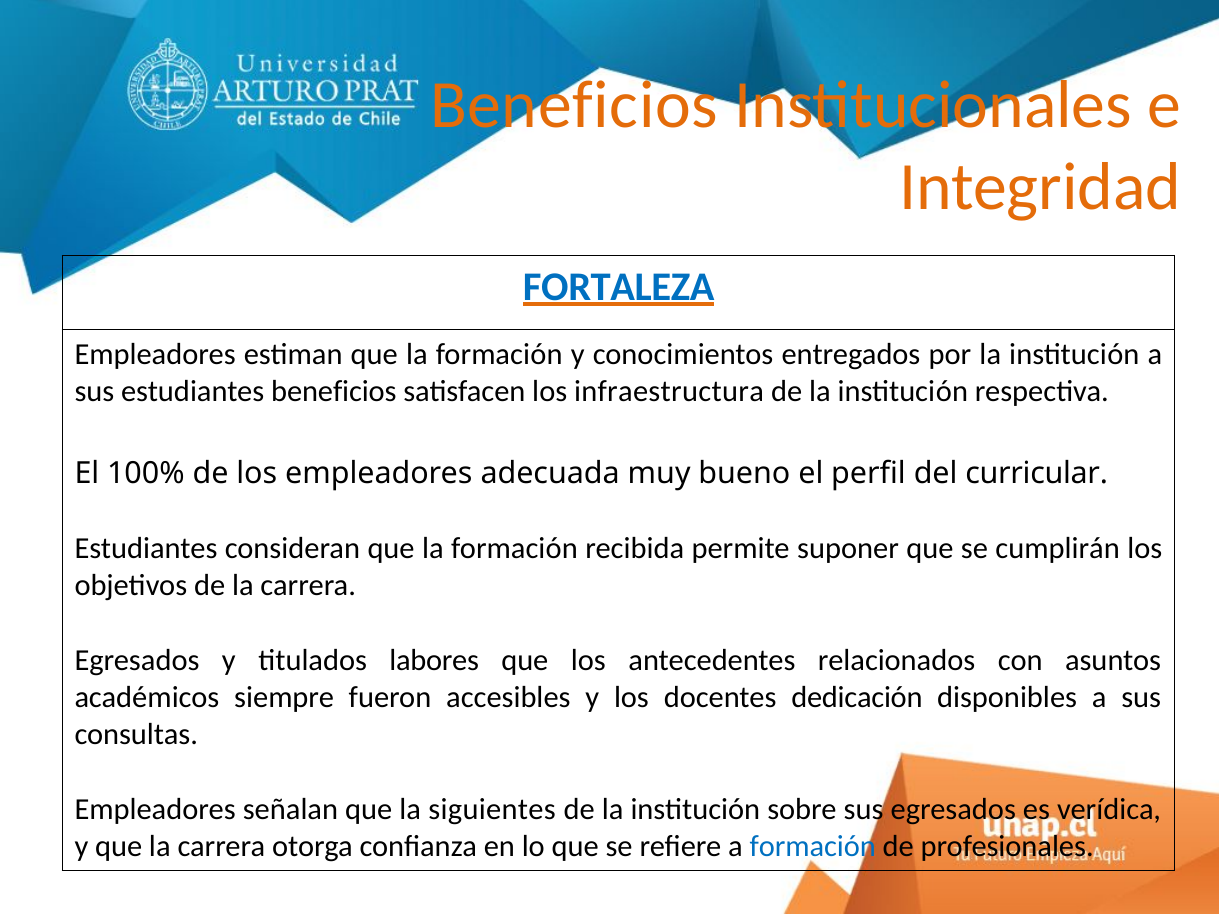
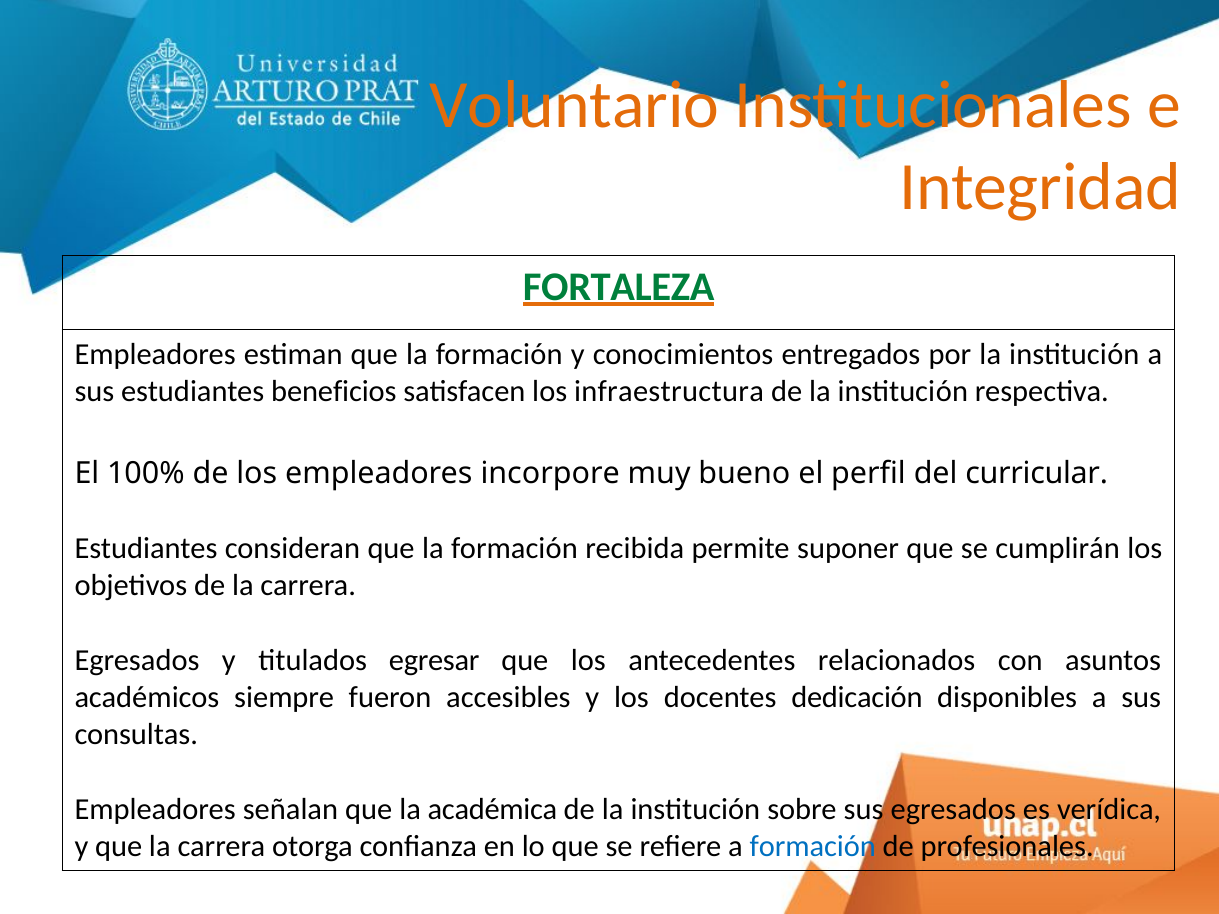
Beneficios at (574, 106): Beneficios -> Voluntario
FORTALEZA colour: blue -> green
adecuada: adecuada -> incorpore
labores: labores -> egresar
siguientes: siguientes -> académica
